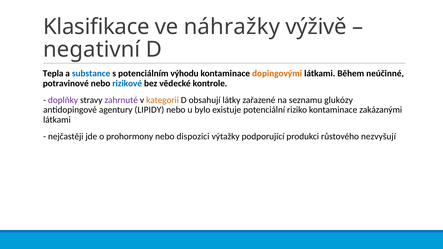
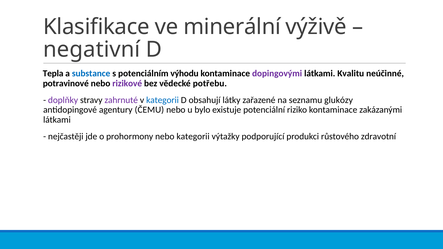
náhražky: náhražky -> minerální
dopingovými colour: orange -> purple
Během: Během -> Kvalitu
rizikové colour: blue -> purple
kontrole: kontrole -> potřebu
kategorii at (163, 100) colour: orange -> blue
LIPIDY: LIPIDY -> ČEMU
nebo dispozici: dispozici -> kategorii
nezvyšují: nezvyšují -> zdravotní
